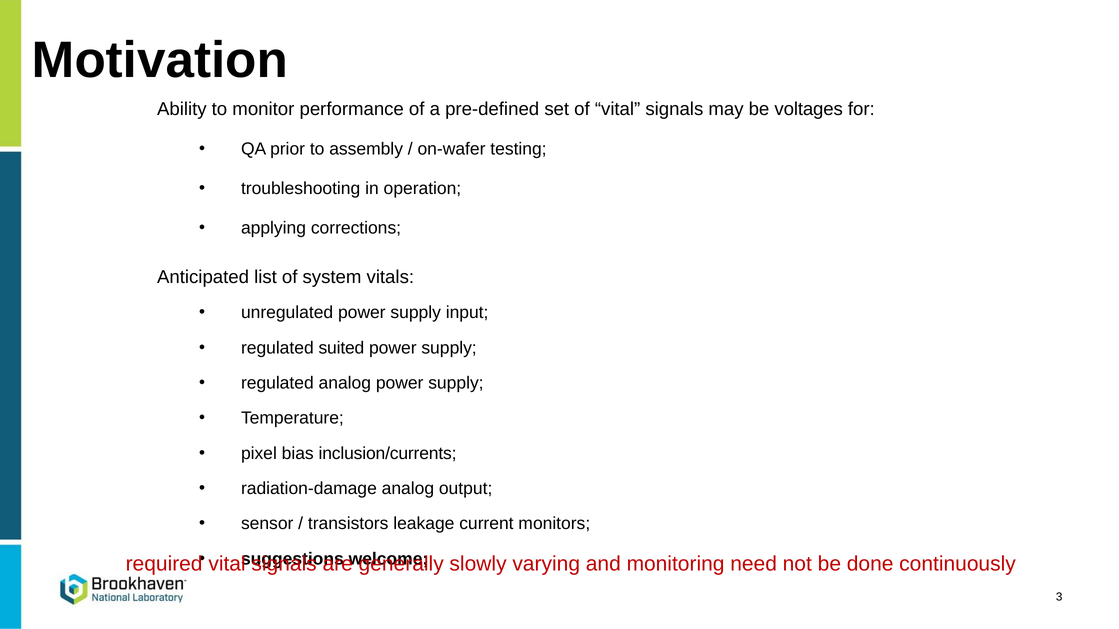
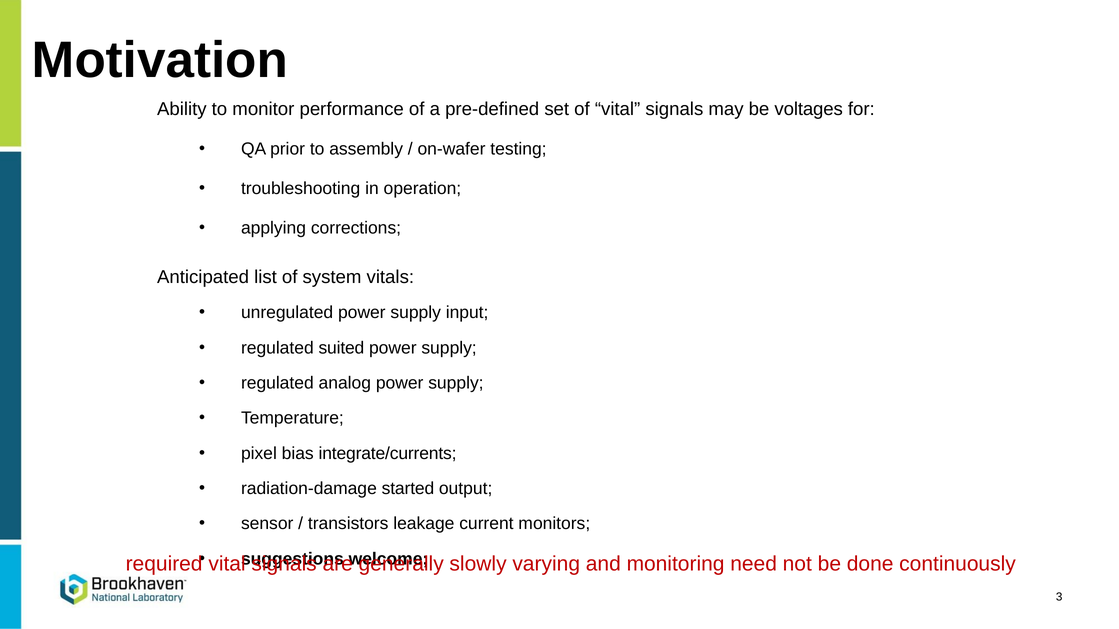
inclusion/currents: inclusion/currents -> integrate/currents
radiation-damage analog: analog -> started
